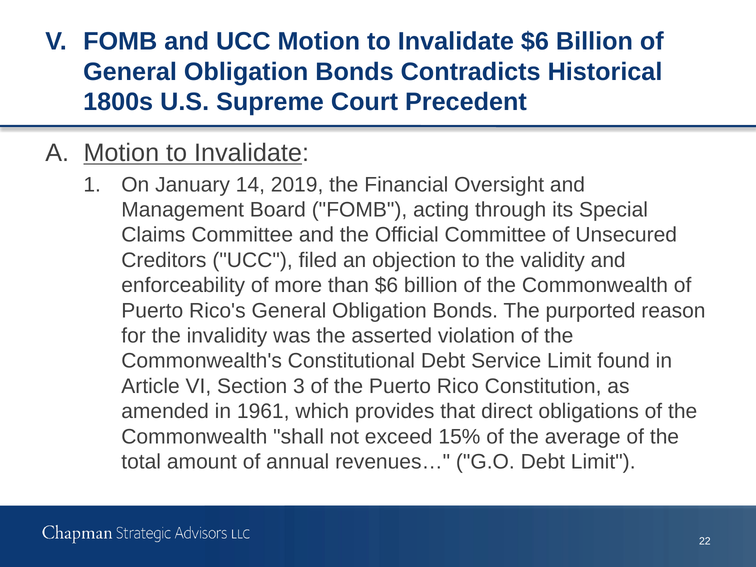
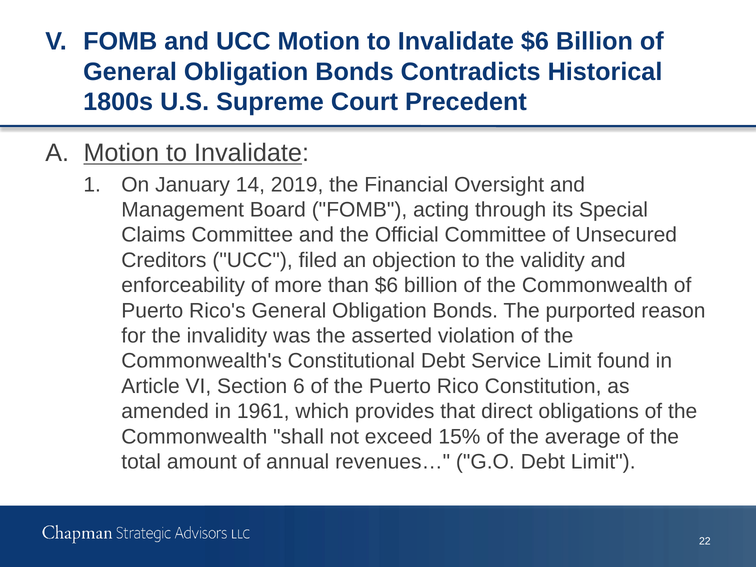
3: 3 -> 6
